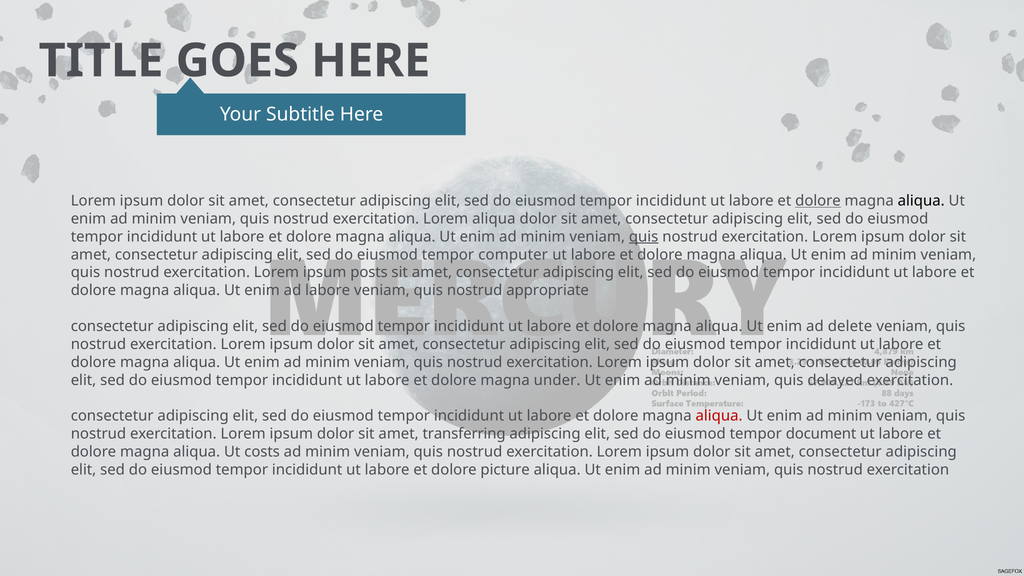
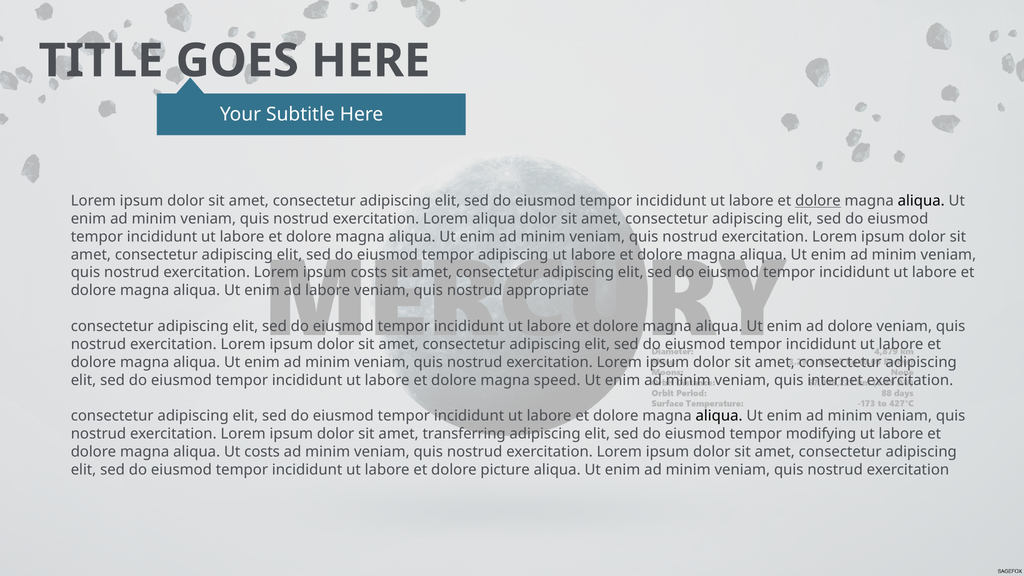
quis at (644, 237) underline: present -> none
tempor computer: computer -> adipiscing
ipsum posts: posts -> costs
ad delete: delete -> dolore
under: under -> speed
delayed: delayed -> internet
aliqua at (719, 416) colour: red -> black
document: document -> modifying
